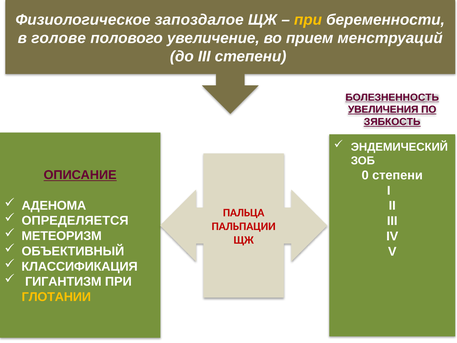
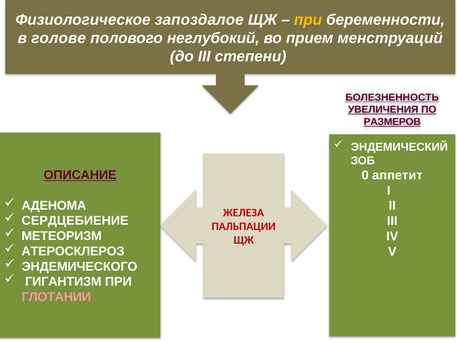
увеличение: увеличение -> неглубокий
ЗЯБКОСТЬ: ЗЯБКОСТЬ -> РАЗМЕРОВ
0 степени: степени -> аппетит
ПАЛЬЦА: ПАЛЬЦА -> ЖЕЛЕЗА
ОПРЕДЕЛЯЕТСЯ: ОПРЕДЕЛЯЕТСЯ -> СЕРДЦЕБИЕНИЕ
ОБЪЕКТИВНЫЙ: ОБЪЕКТИВНЫЙ -> АТЕРОСКЛЕРОЗ
КЛАССИФИКАЦИЯ: КЛАССИФИКАЦИЯ -> ЭНДЕМИЧЕСКОГО
ГЛОТАНИИ colour: yellow -> pink
